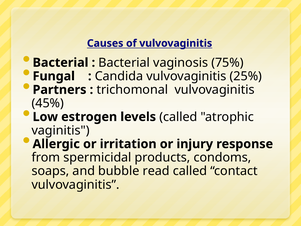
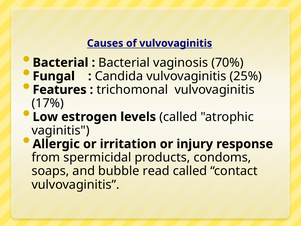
75%: 75% -> 70%
Partners: Partners -> Features
45%: 45% -> 17%
